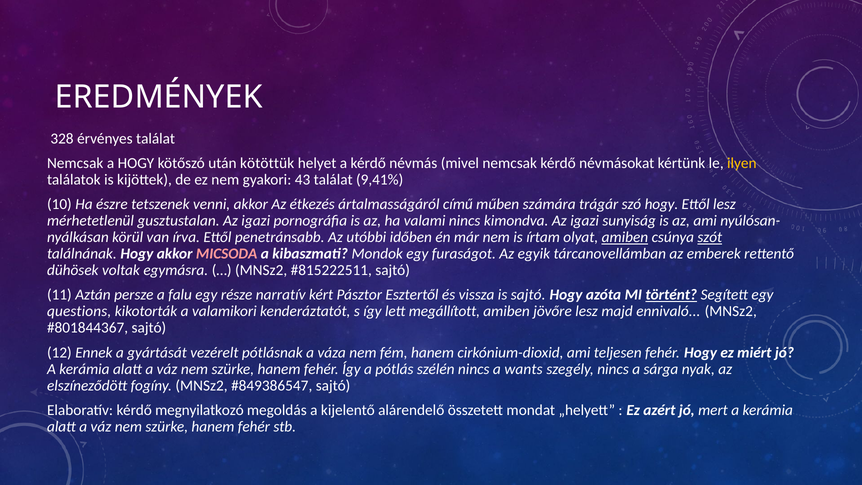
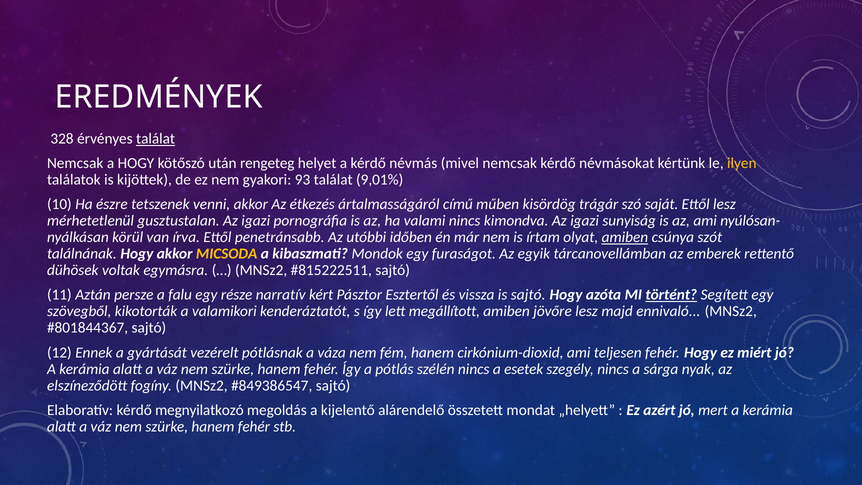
találat at (156, 139) underline: none -> present
kötöttük: kötöttük -> rengeteg
43: 43 -> 93
9,41%: 9,41% -> 9,01%
számára: számára -> kisördög
szó hogy: hogy -> saját
szót underline: present -> none
MICSODA colour: pink -> yellow
questions: questions -> szövegből
wants: wants -> esetek
